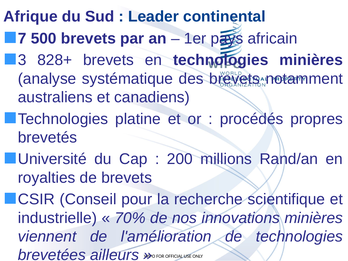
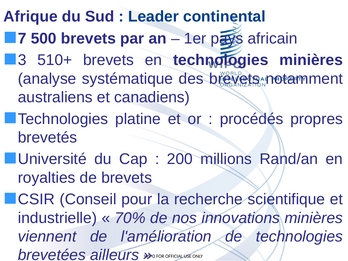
828+: 828+ -> 510+
